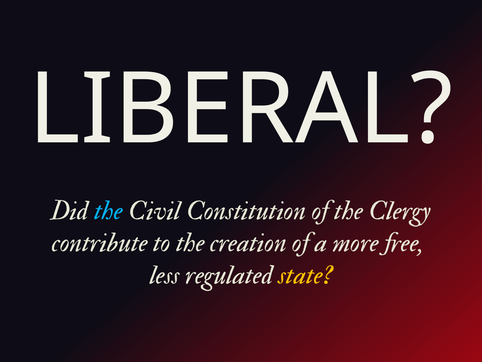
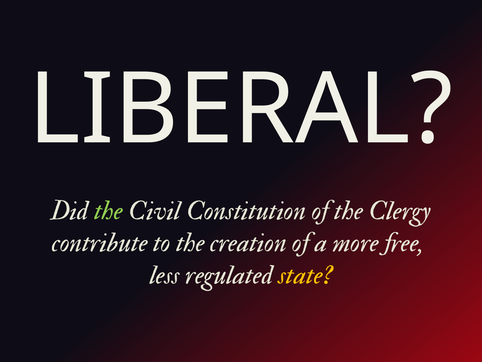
the at (108, 210) colour: light blue -> light green
